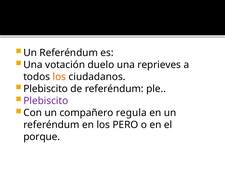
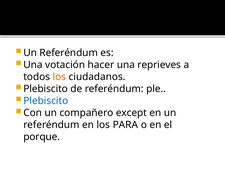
duelo: duelo -> hacer
Plebiscito at (46, 101) colour: purple -> blue
regula: regula -> except
PERO: PERO -> PARA
